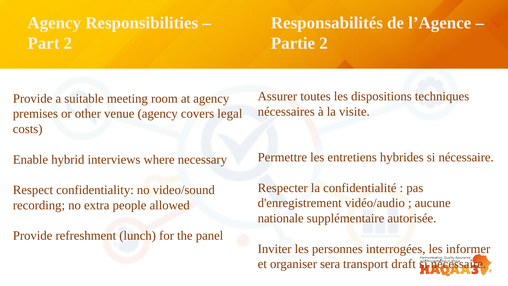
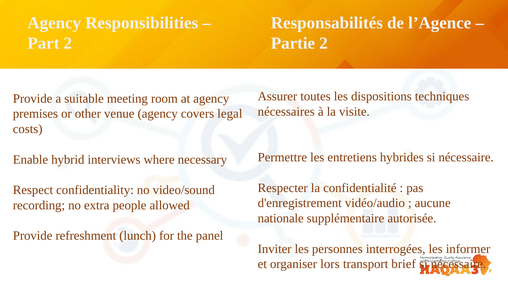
sera: sera -> lors
draft: draft -> brief
